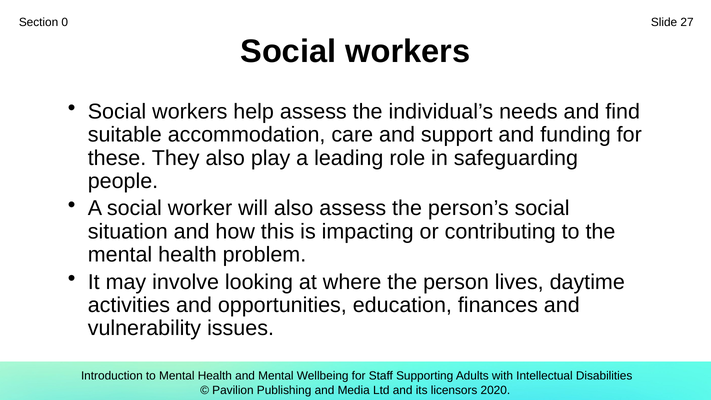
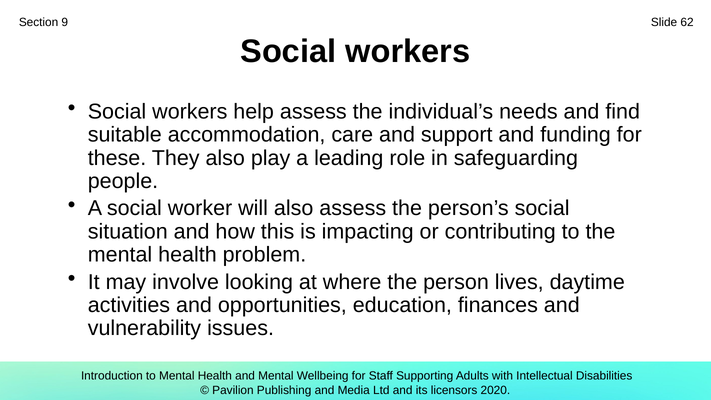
0: 0 -> 9
27: 27 -> 62
